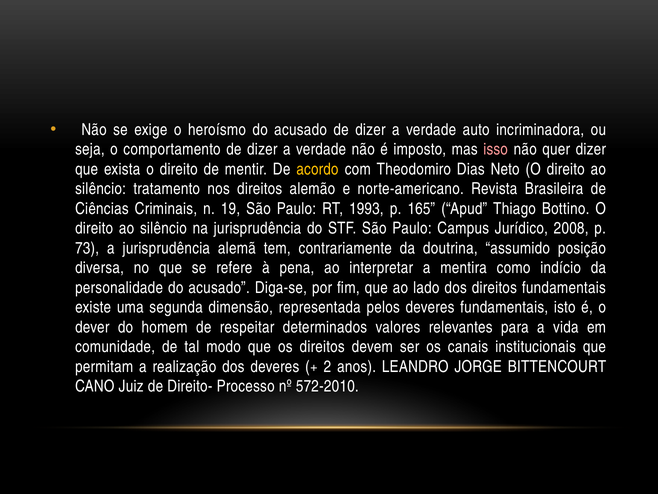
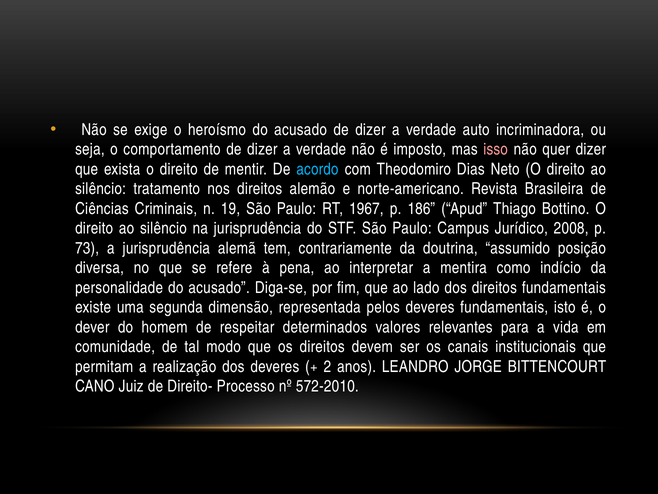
acordo colour: yellow -> light blue
1993: 1993 -> 1967
165: 165 -> 186
